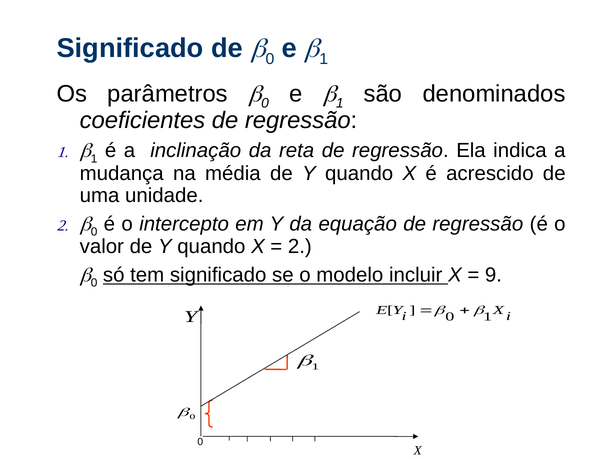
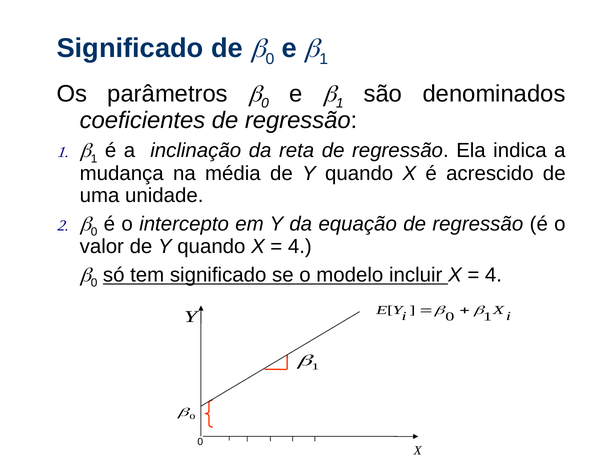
2 at (300, 247): 2 -> 4
9 at (493, 275): 9 -> 4
